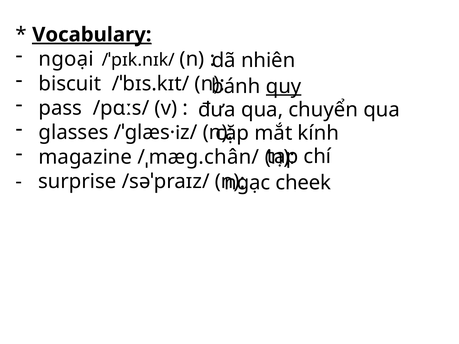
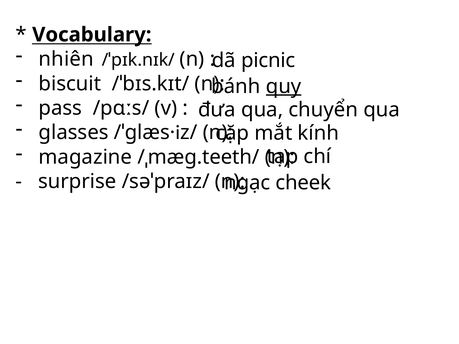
Vocabulary underline: present -> none
ngoại: ngoại -> nhiên
nhiên: nhiên -> picnic
/ˌmæɡ.chân/: /ˌmæɡ.chân/ -> /ˌmæɡ.teeth/
